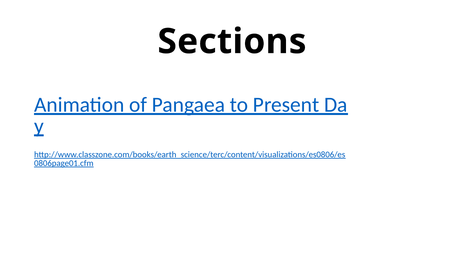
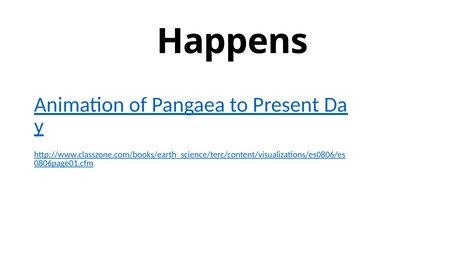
Sections: Sections -> Happens
